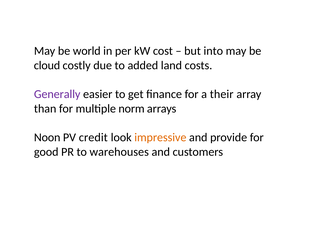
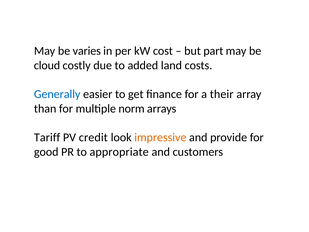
world: world -> varies
into: into -> part
Generally colour: purple -> blue
Noon: Noon -> Tariff
warehouses: warehouses -> appropriate
